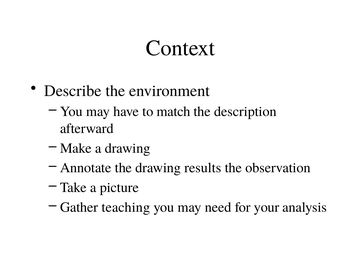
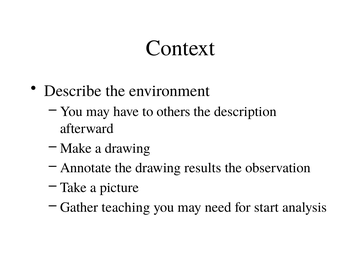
match: match -> others
your: your -> start
